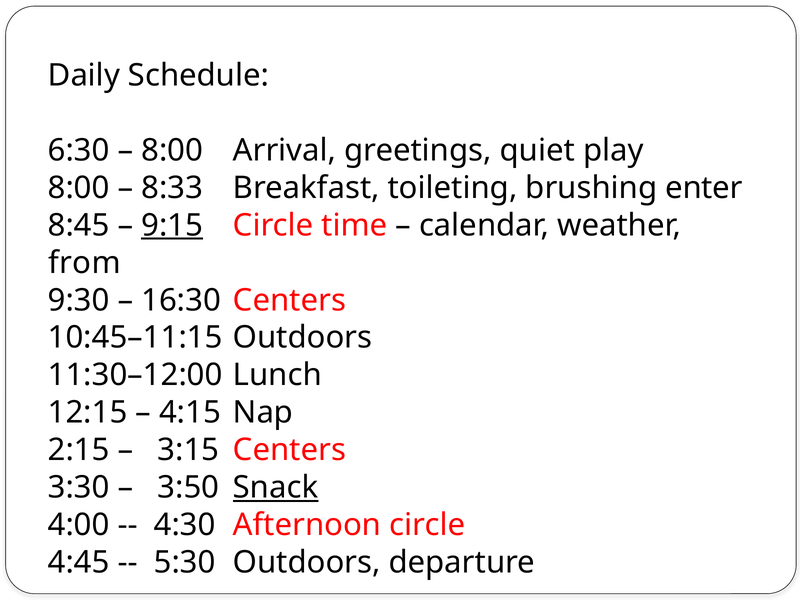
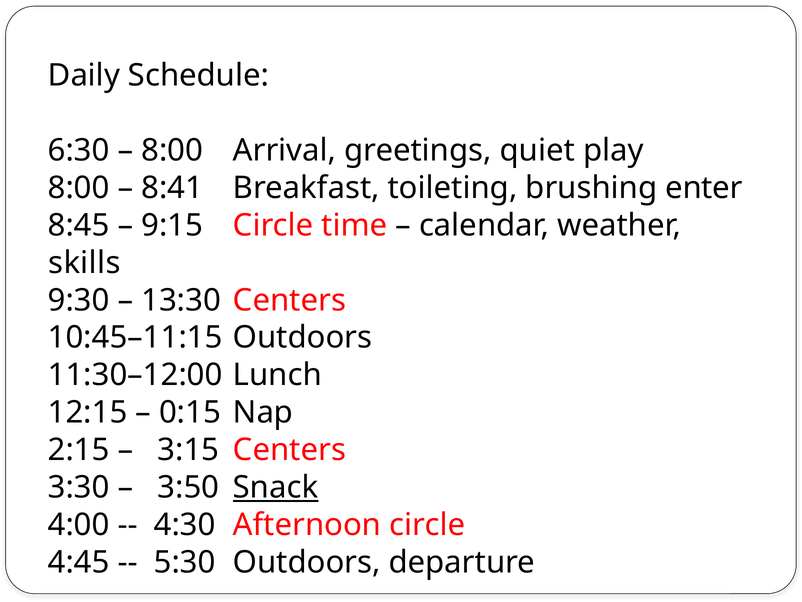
8:33: 8:33 -> 8:41
9:15 underline: present -> none
from: from -> skills
16:30: 16:30 -> 13:30
4:15: 4:15 -> 0:15
